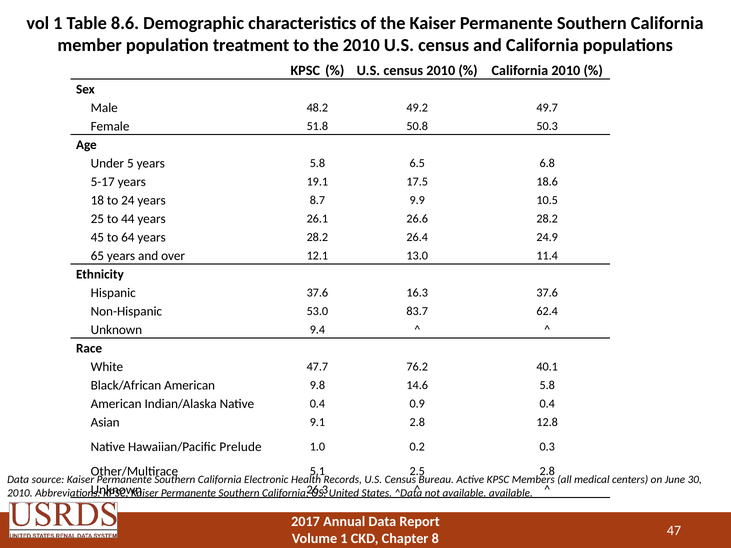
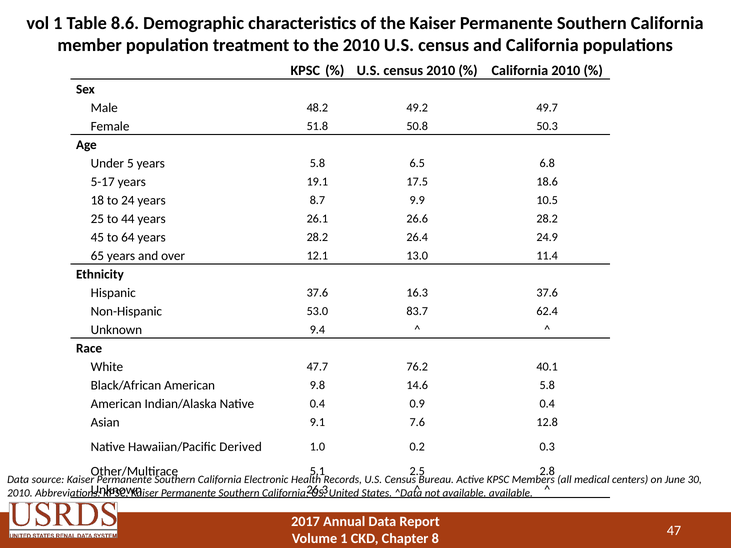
9.1 2.8: 2.8 -> 7.6
Prelude: Prelude -> Derived
